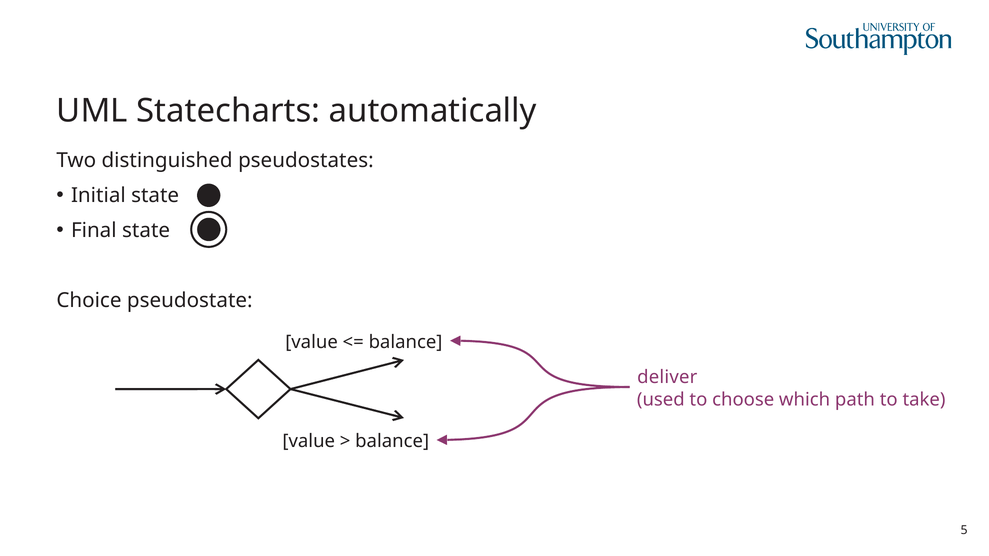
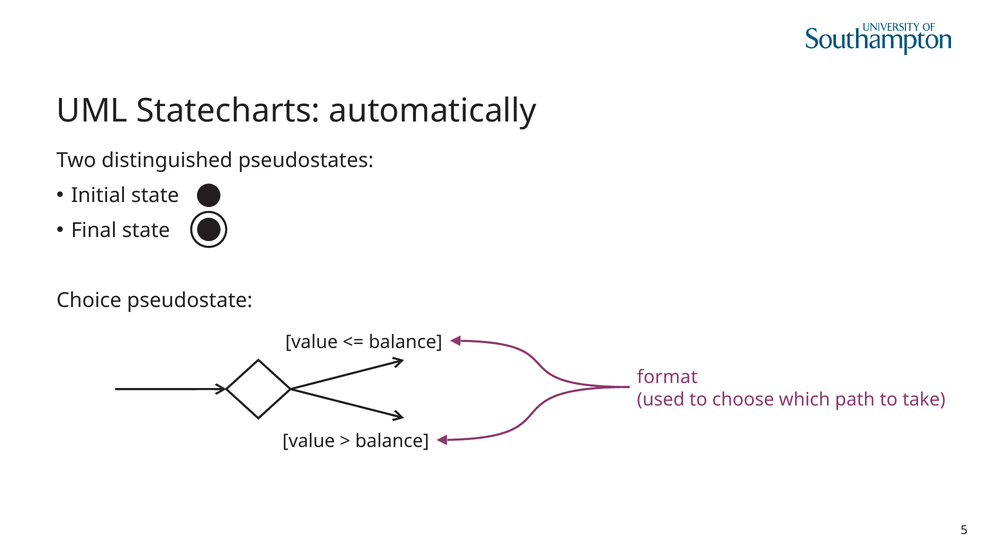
deliver: deliver -> format
